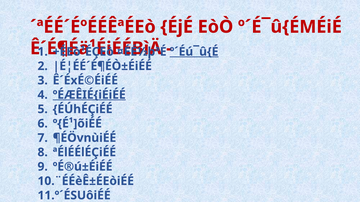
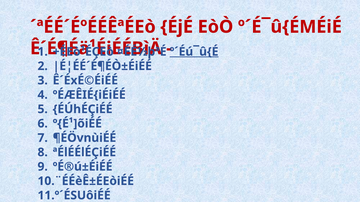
ºÉÆÊIÉ{iÉiÉÉ underline: present -> none
